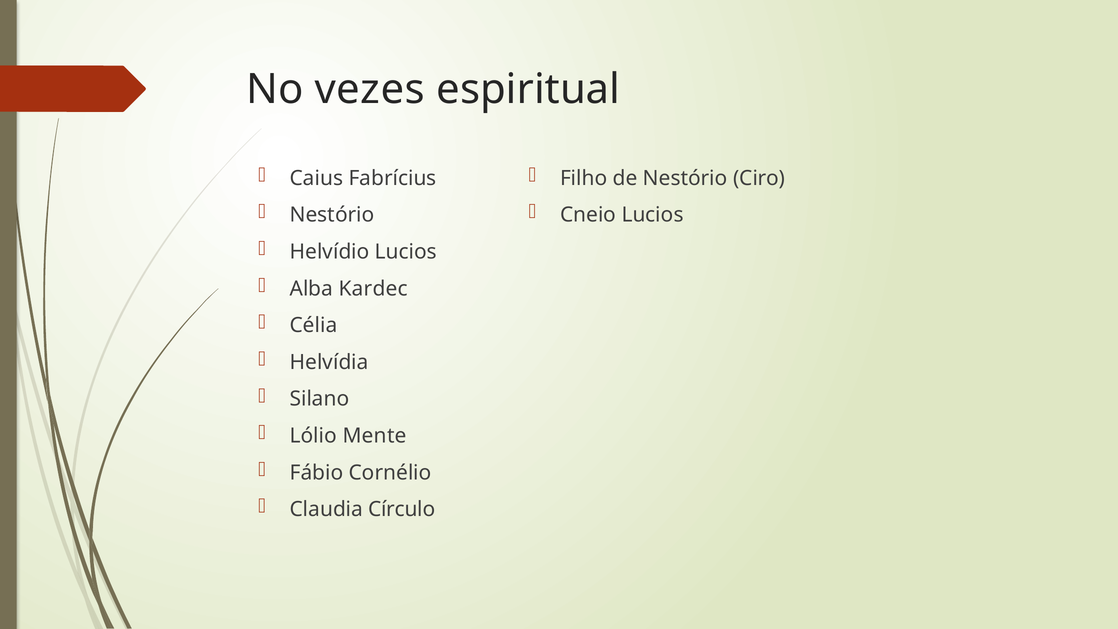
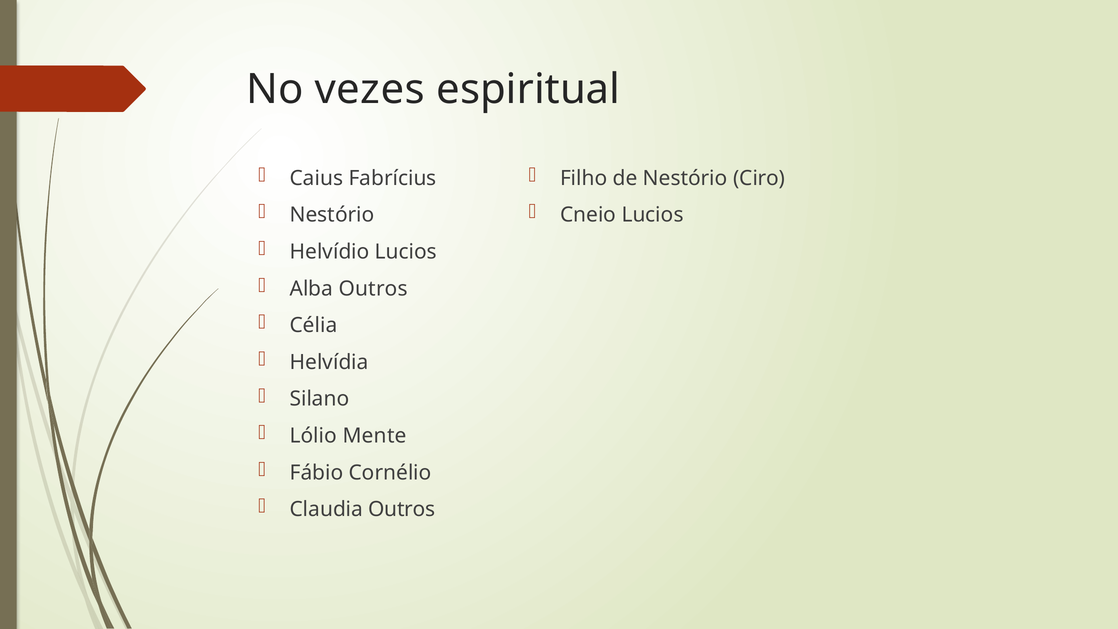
Alba Kardec: Kardec -> Outros
Claudia Círculo: Círculo -> Outros
